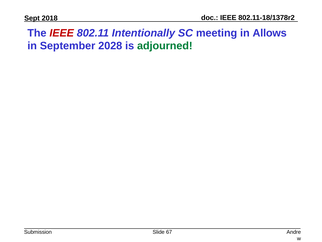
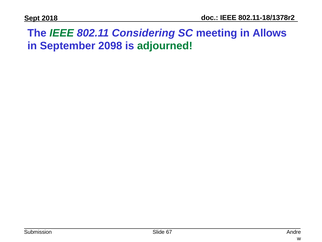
IEEE at (62, 33) colour: red -> green
Intentionally: Intentionally -> Considering
2028: 2028 -> 2098
